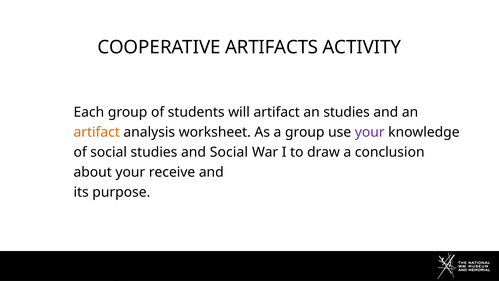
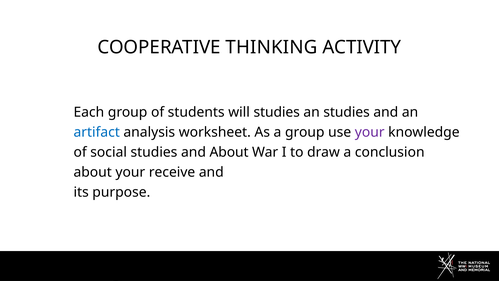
ARTIFACTS: ARTIFACTS -> THINKING
will artifact: artifact -> studies
artifact at (97, 132) colour: orange -> blue
and Social: Social -> About
